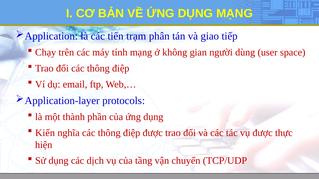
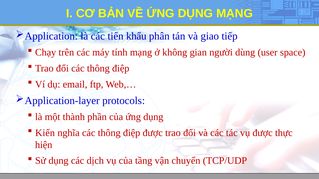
trạm: trạm -> khẩu
